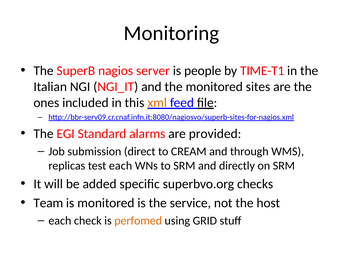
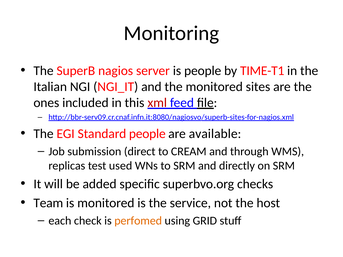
xml colour: orange -> red
Standard alarms: alarms -> people
provided: provided -> available
test each: each -> used
